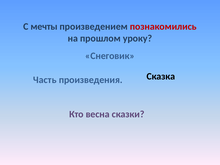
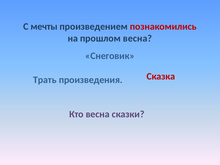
прошлом уроку: уроку -> весна
Часть: Часть -> Трать
Сказка colour: black -> red
